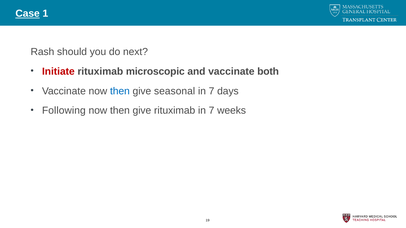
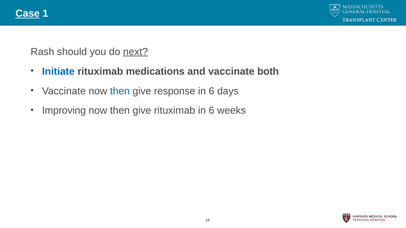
next underline: none -> present
Initiate colour: red -> blue
microscopic: microscopic -> medications
seasonal: seasonal -> response
7 at (212, 91): 7 -> 6
Following: Following -> Improving
rituximab in 7: 7 -> 6
